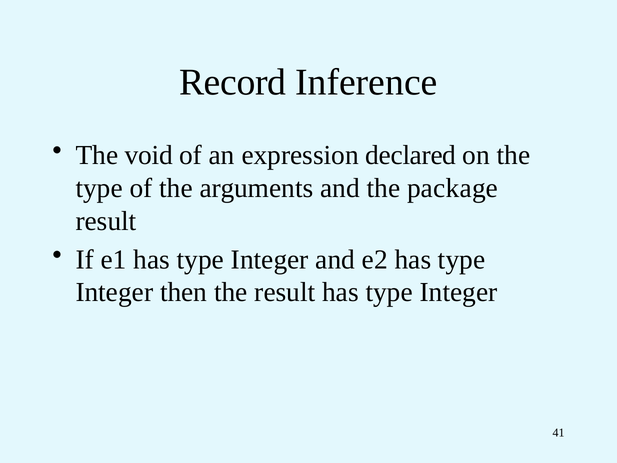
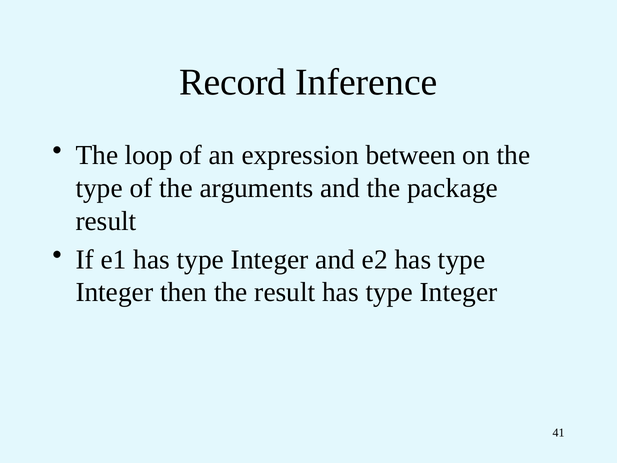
void: void -> loop
declared: declared -> between
